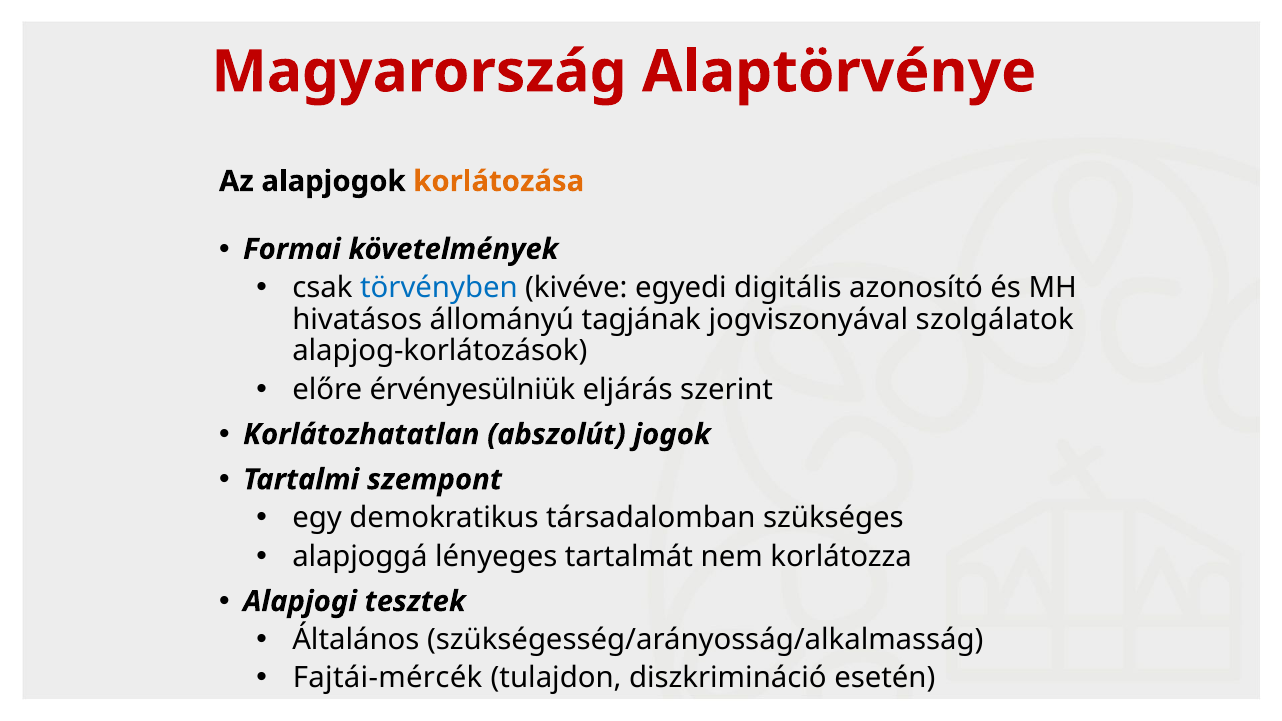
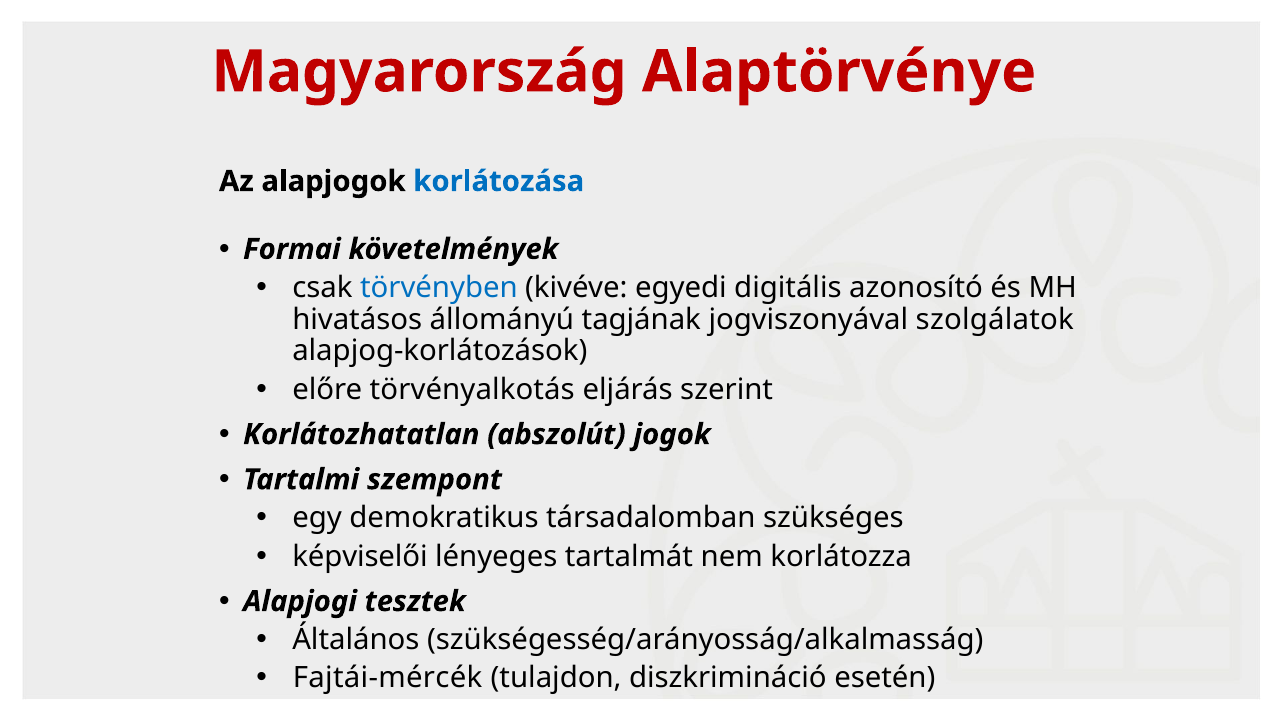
korlátozása colour: orange -> blue
érvényesülniük: érvényesülniük -> törvényalkotás
alapjoggá: alapjoggá -> képviselői
